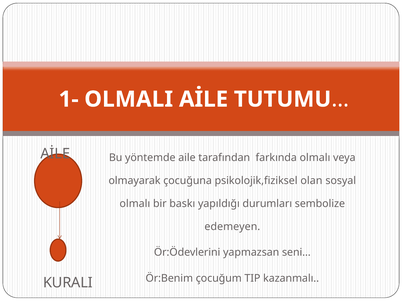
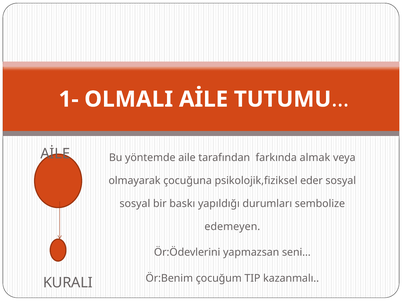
farkında olmalı: olmalı -> almak
olan: olan -> eder
olmalı at (135, 203): olmalı -> sosyal
